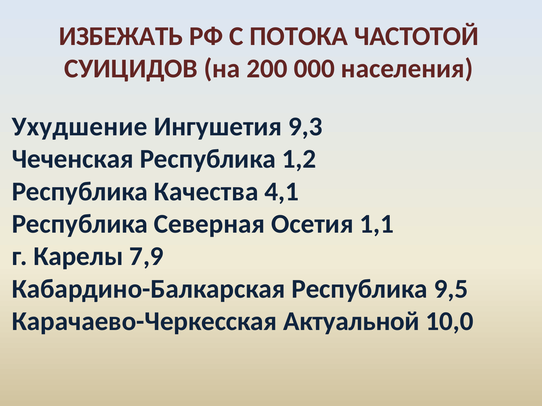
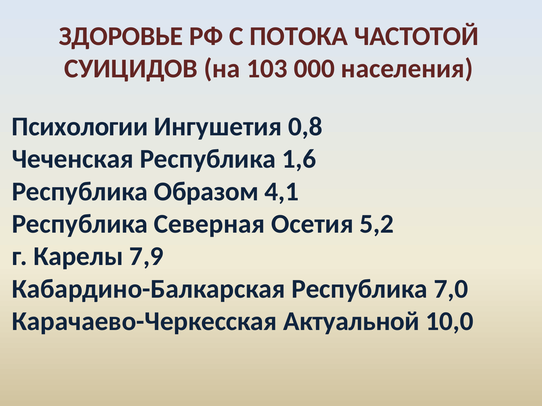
ИЗБЕЖАТЬ: ИЗБЕЖАТЬ -> ЗДОРОВЬЕ
200: 200 -> 103
Ухудшение: Ухудшение -> Психологии
9,3: 9,3 -> 0,8
1,2: 1,2 -> 1,6
Качества: Качества -> Образом
1,1: 1,1 -> 5,2
9,5: 9,5 -> 7,0
